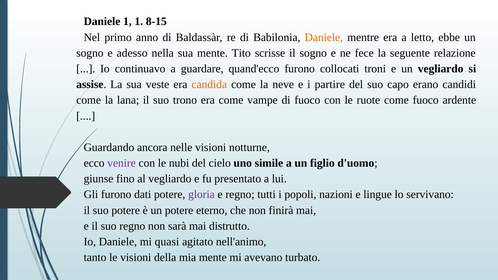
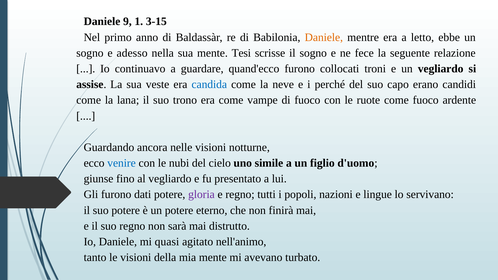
Daniele 1: 1 -> 9
8-15: 8-15 -> 3-15
Tito: Tito -> Tesi
candida colour: orange -> blue
partire: partire -> perché
venire colour: purple -> blue
